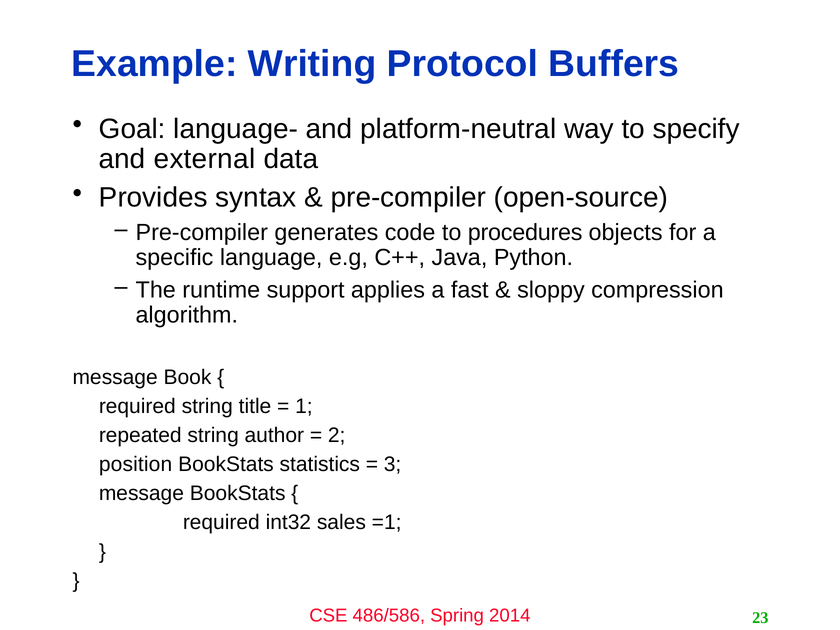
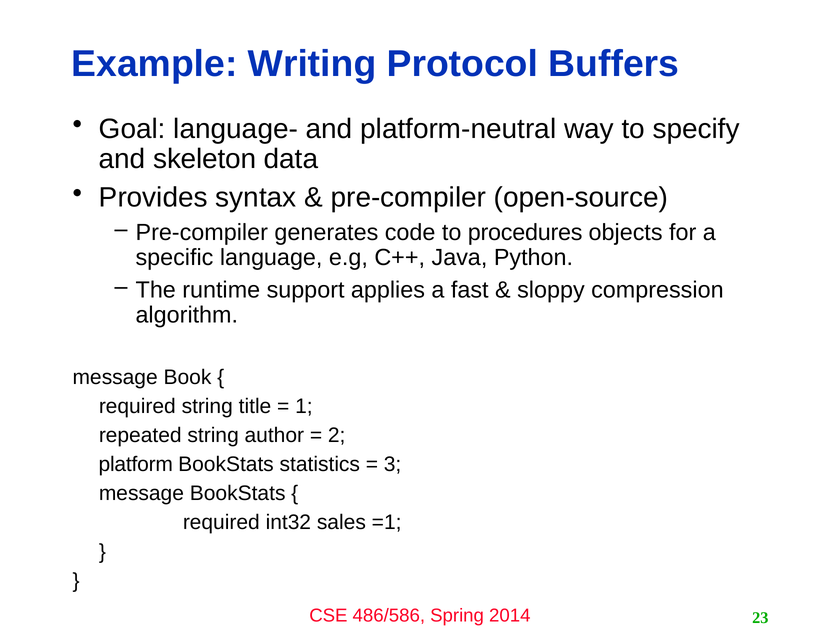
external: external -> skeleton
position: position -> platform
